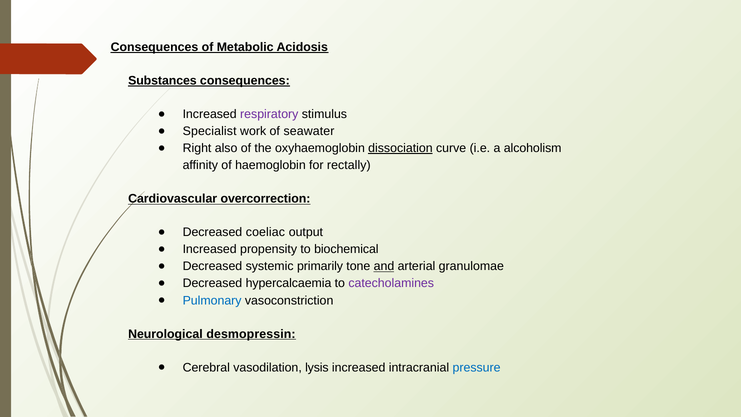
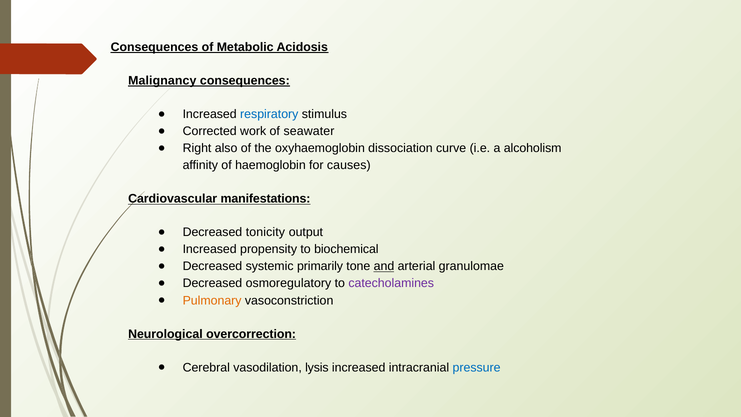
Substances: Substances -> Malignancy
respiratory colour: purple -> blue
Specialist: Specialist -> Corrected
dissociation underline: present -> none
rectally: rectally -> causes
overcorrection: overcorrection -> manifestations
coeliac: coeliac -> tonicity
hypercalcaemia: hypercalcaemia -> osmoregulatory
Pulmonary colour: blue -> orange
desmopressin: desmopressin -> overcorrection
